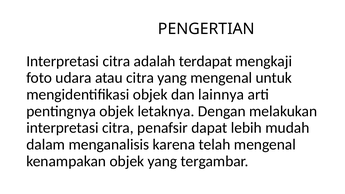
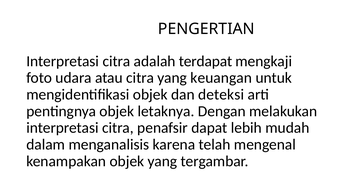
yang mengenal: mengenal -> keuangan
lainnya: lainnya -> deteksi
